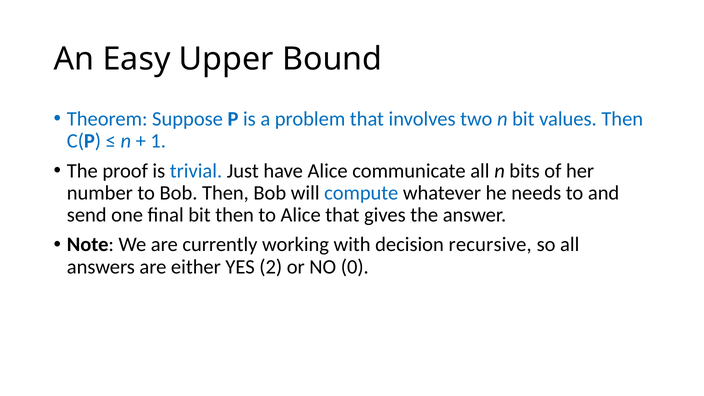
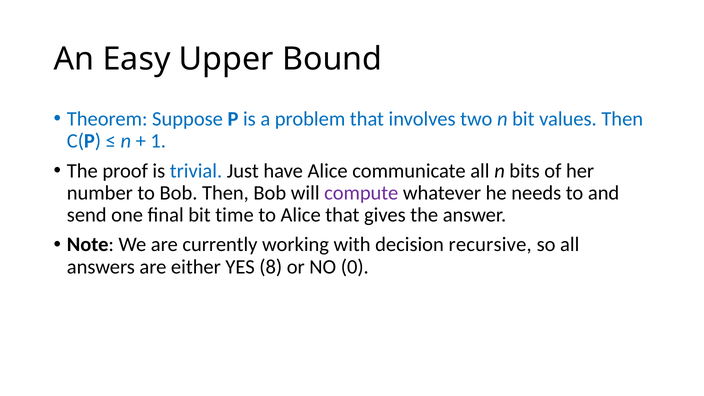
compute colour: blue -> purple
bit then: then -> time
2: 2 -> 8
